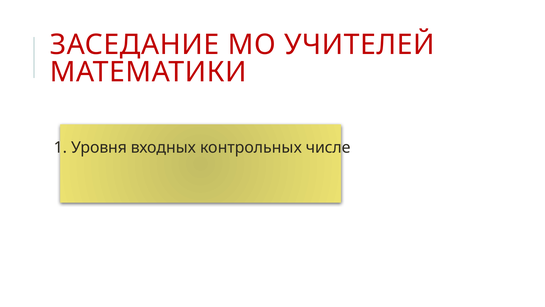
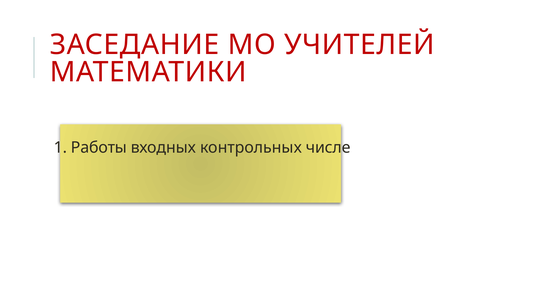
Уровня: Уровня -> Работы
